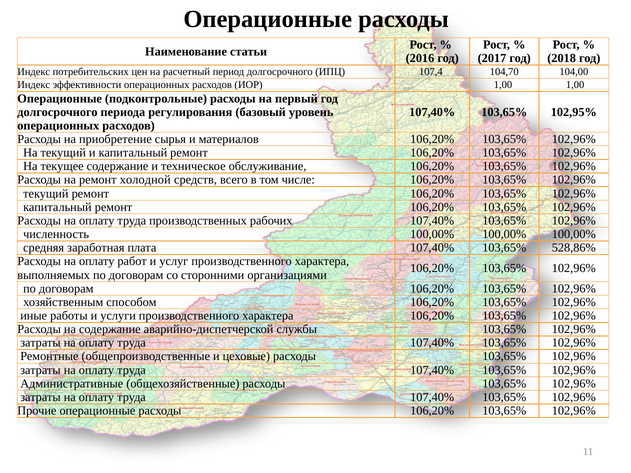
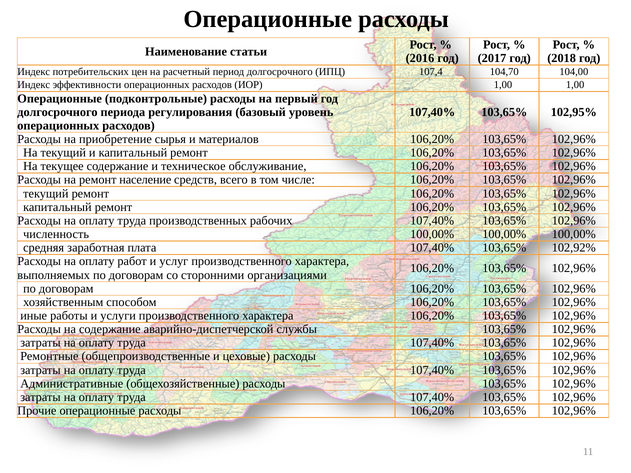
холодной: холодной -> население
528,86%: 528,86% -> 102,92%
